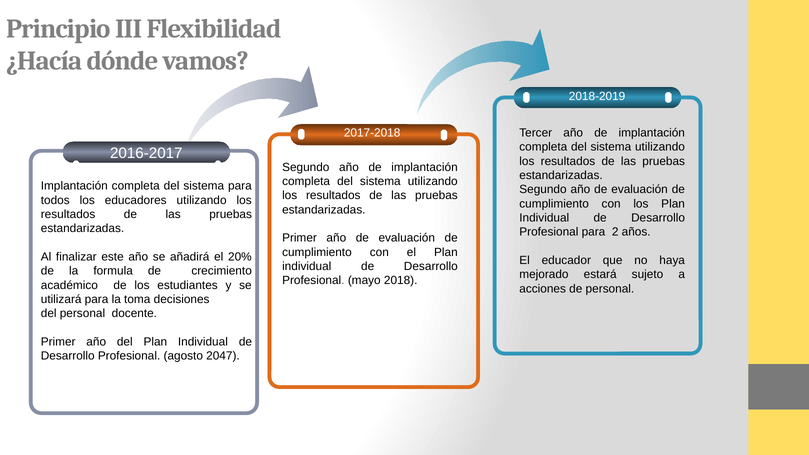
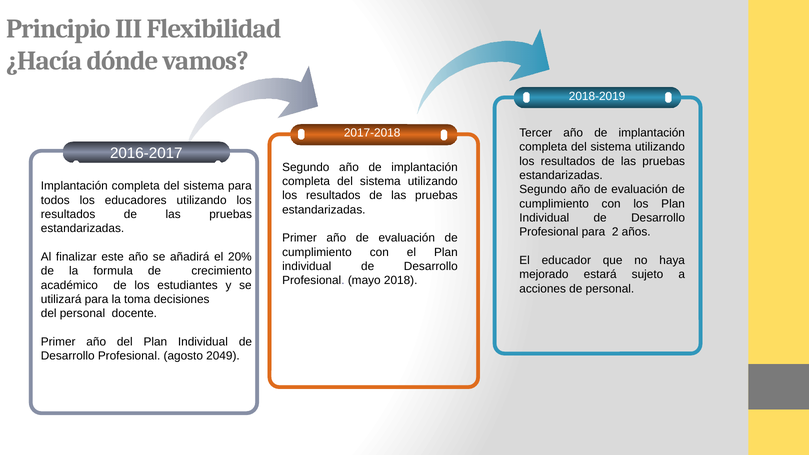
2047: 2047 -> 2049
